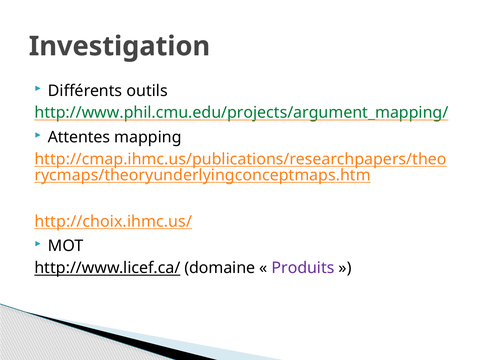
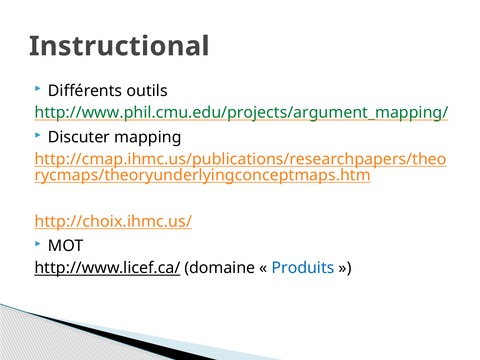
Investigation: Investigation -> Instructional
Attentes: Attentes -> Discuter
Produits colour: purple -> blue
